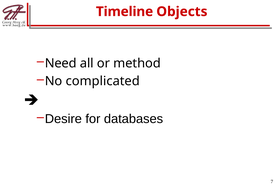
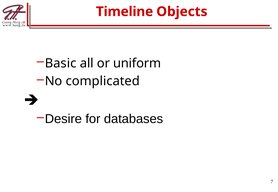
Need: Need -> Basic
method: method -> uniform
